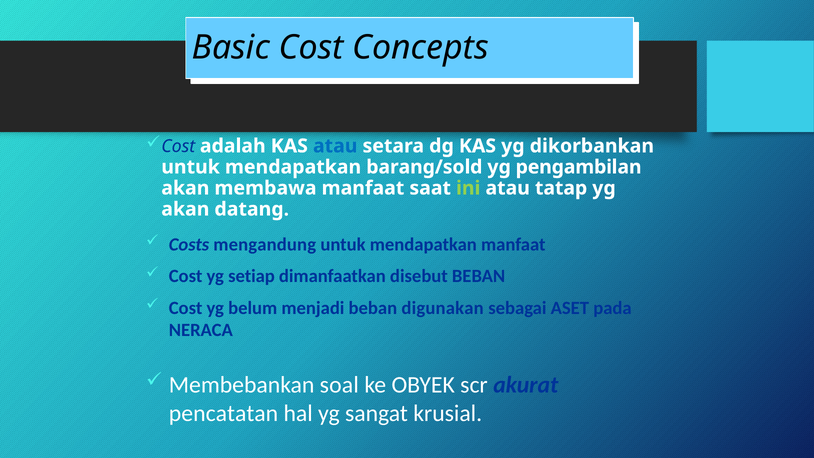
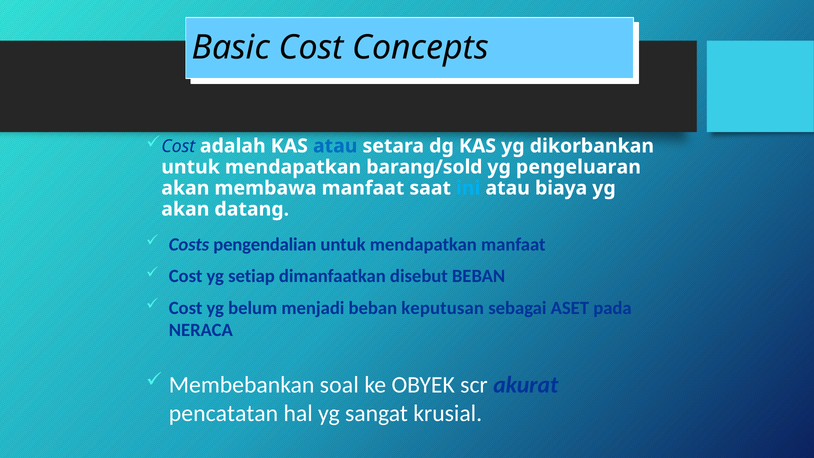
pengambilan: pengambilan -> pengeluaran
ini colour: light green -> light blue
tatap: tatap -> biaya
mengandung: mengandung -> pengendalian
digunakan: digunakan -> keputusan
